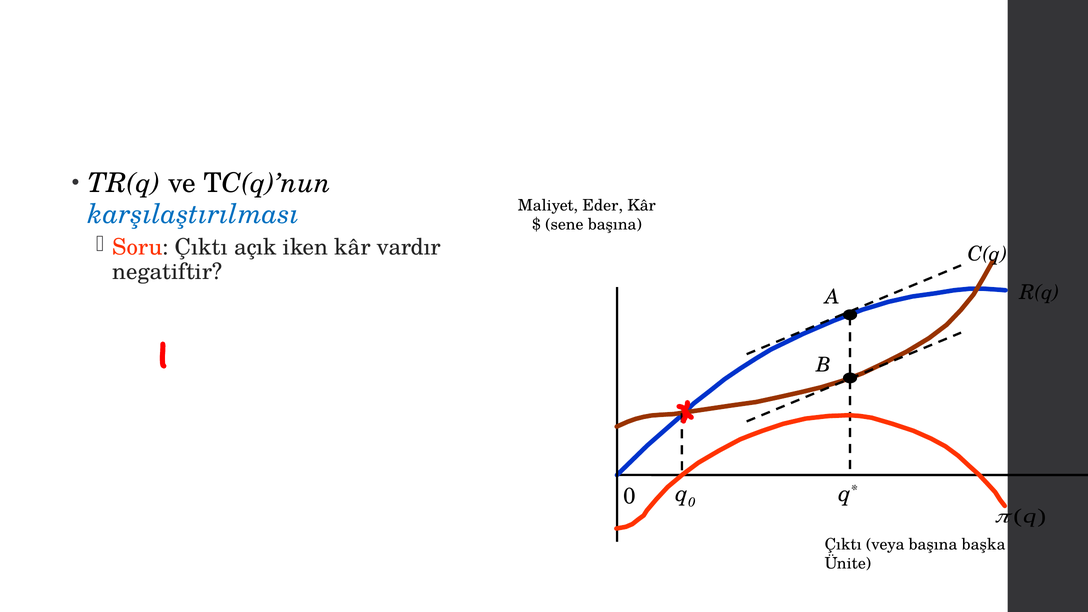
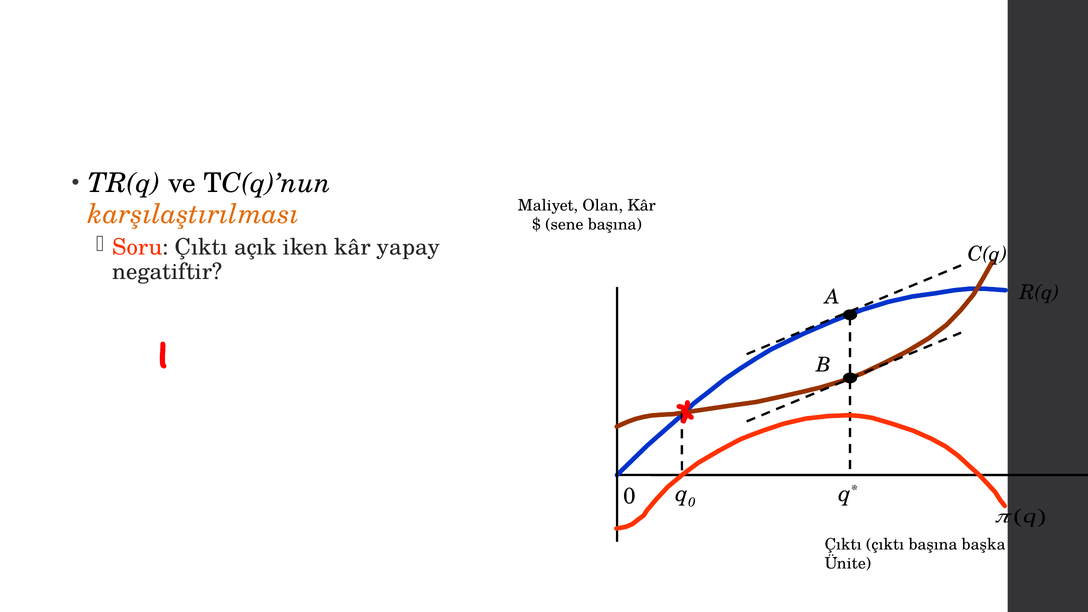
Eder: Eder -> Olan
karşılaştırılması colour: blue -> orange
vardır: vardır -> yapay
Çıktı veya: veya -> çıktı
